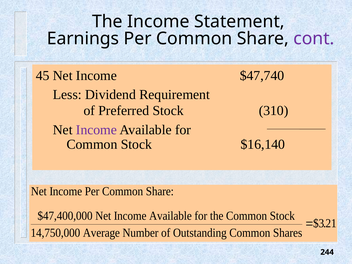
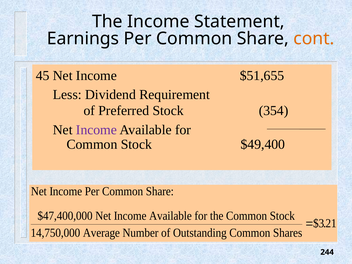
cont colour: purple -> orange
$47,740: $47,740 -> $51,655
310: 310 -> 354
$16,140: $16,140 -> $49,400
